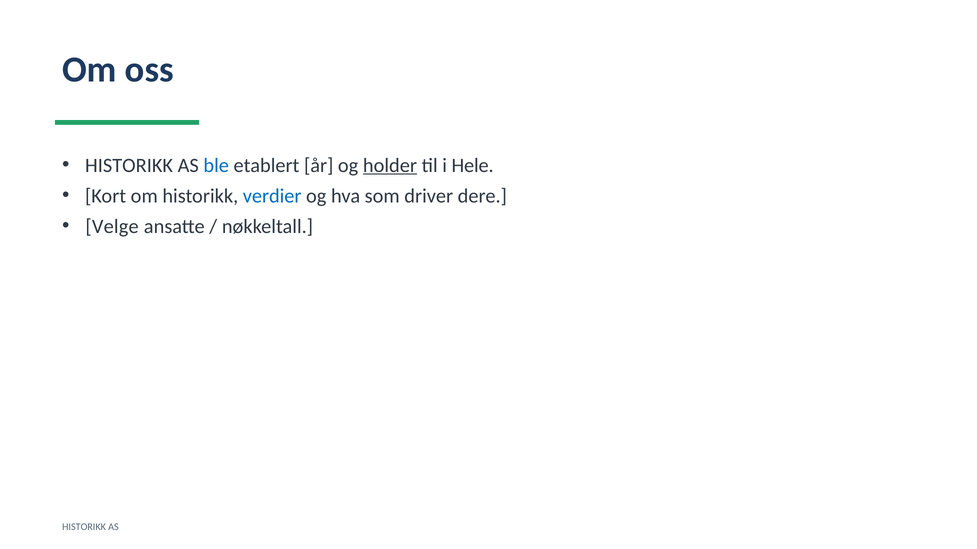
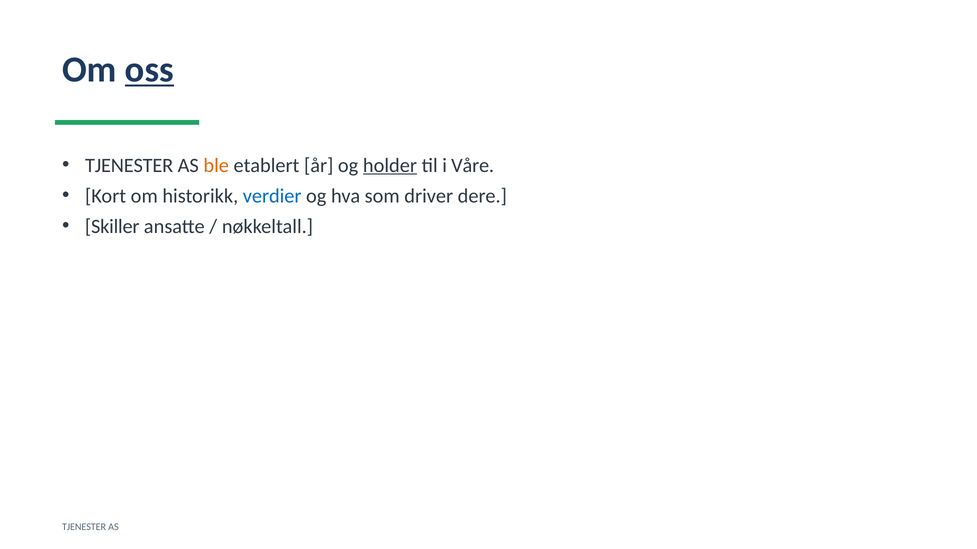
oss underline: none -> present
HISTORIKK at (129, 165): HISTORIKK -> TJENESTER
ble colour: blue -> orange
Hele: Hele -> Våre
Velge: Velge -> Skiller
HISTORIKK at (84, 527): HISTORIKK -> TJENESTER
